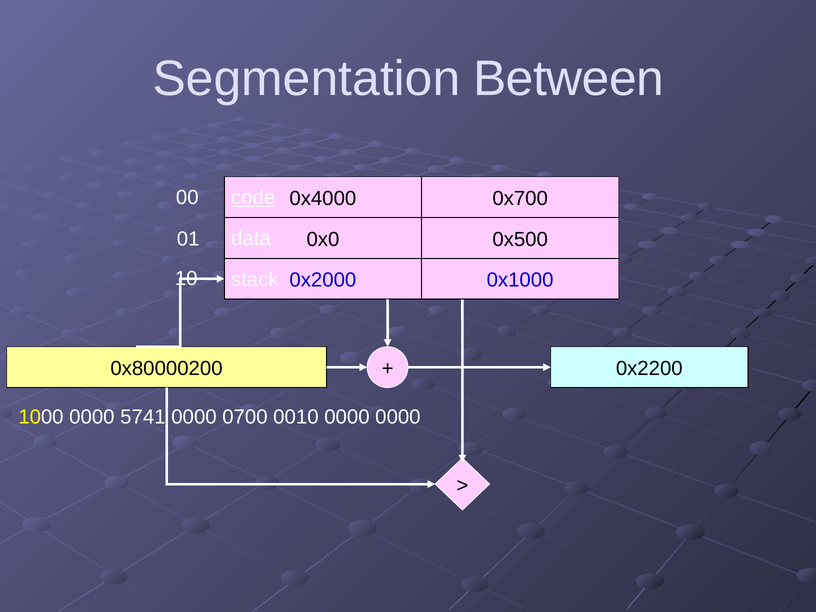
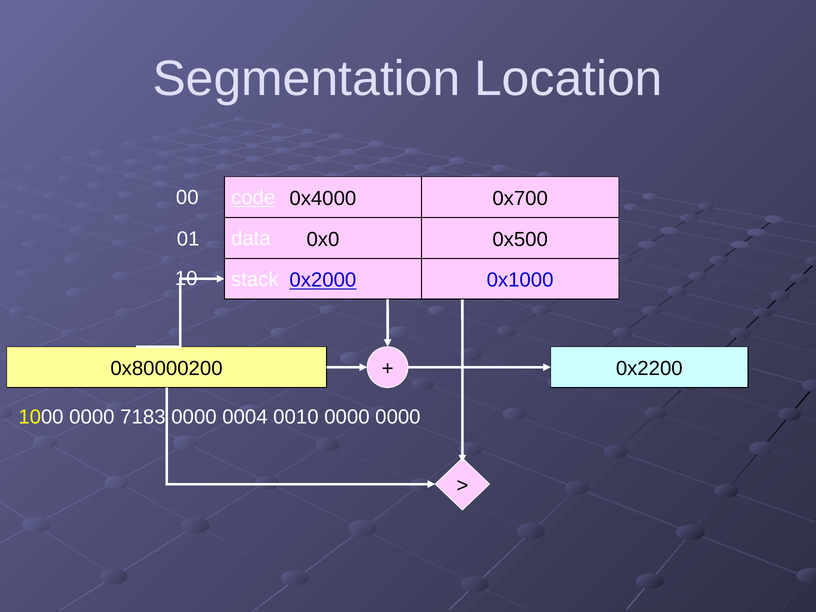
Between: Between -> Location
0x2000 underline: none -> present
5741: 5741 -> 7183
0700: 0700 -> 0004
